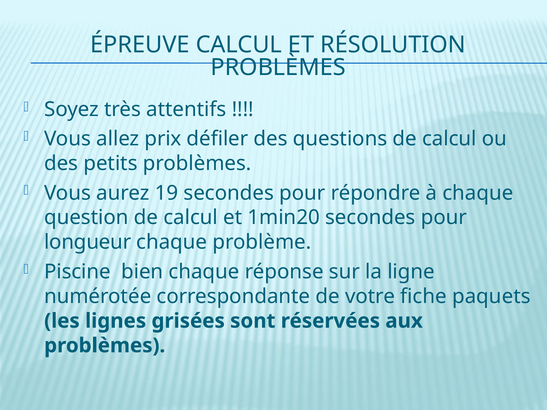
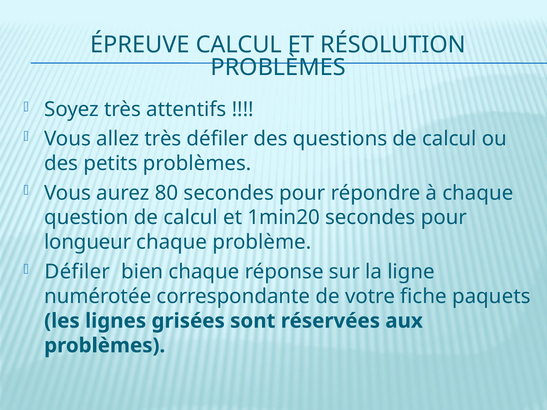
allez prix: prix -> très
19: 19 -> 80
Piscine at (77, 272): Piscine -> Défiler
